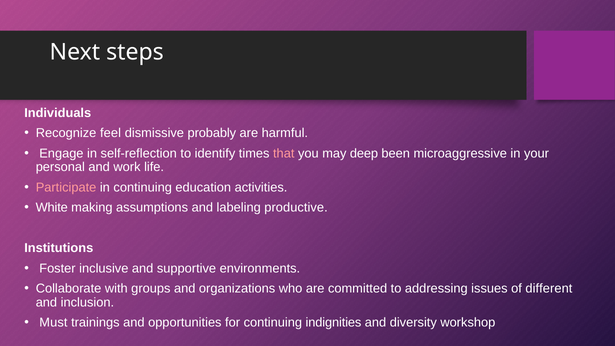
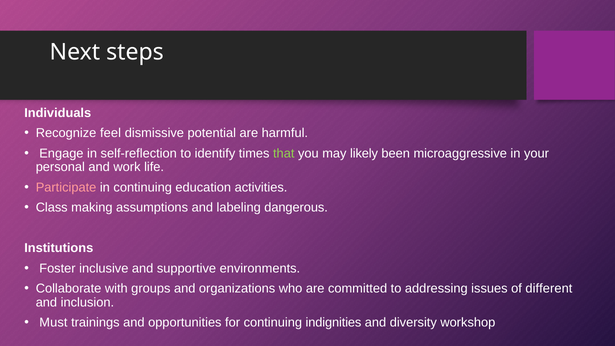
probably: probably -> potential
that colour: pink -> light green
deep: deep -> likely
White: White -> Class
productive: productive -> dangerous
